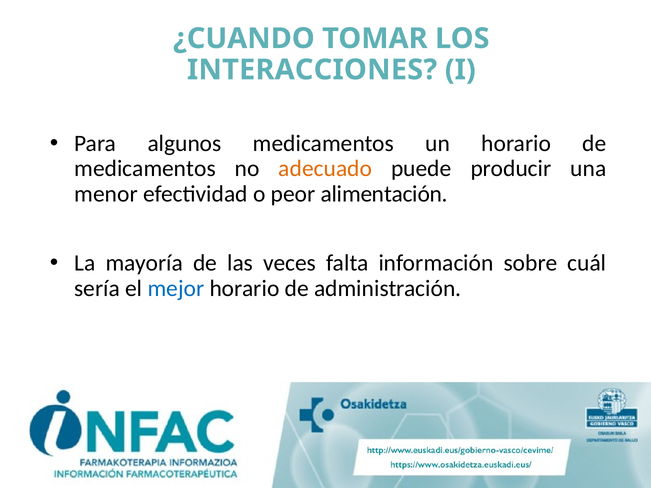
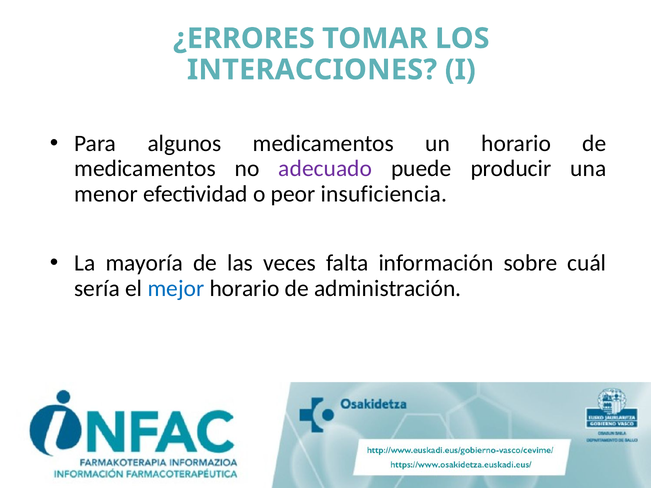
¿CUANDO: ¿CUANDO -> ¿ERRORES
adecuado colour: orange -> purple
alimentación: alimentación -> insuficiencia
